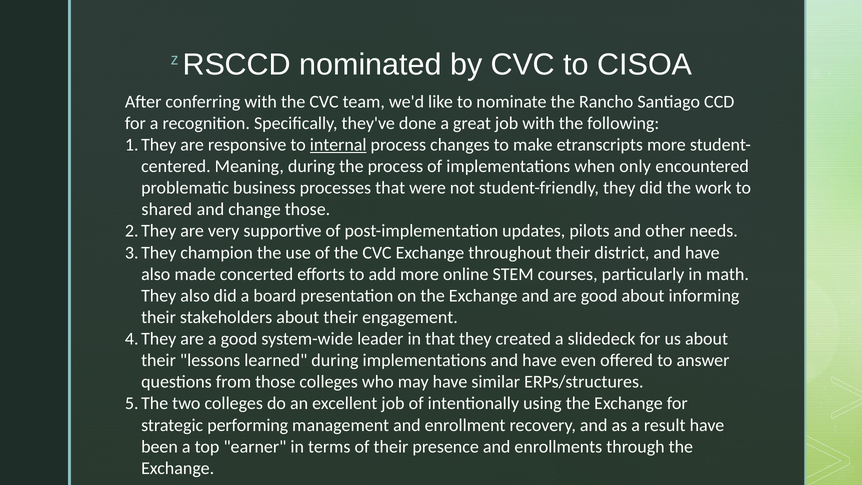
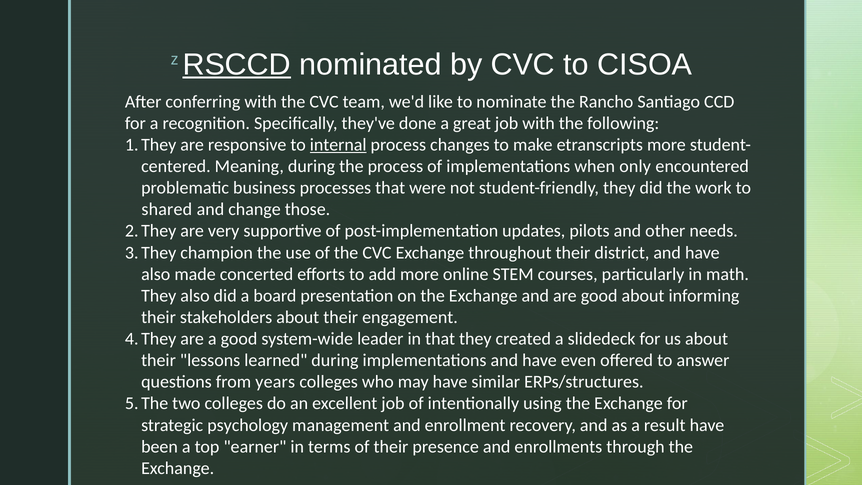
RSCCD underline: none -> present
from those: those -> years
performing: performing -> psychology
